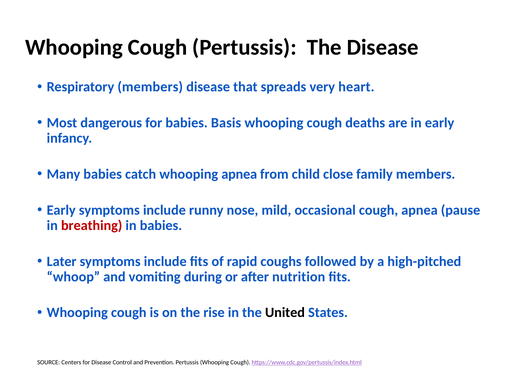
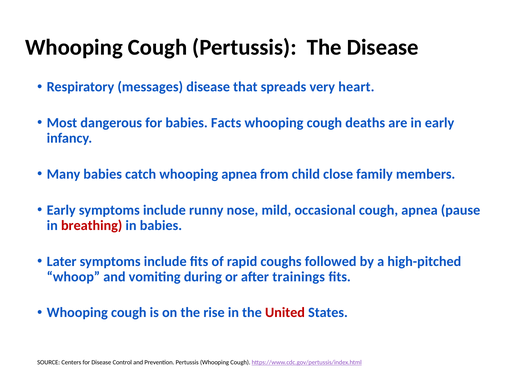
Respiratory members: members -> messages
Basis: Basis -> Facts
nutrition: nutrition -> trainings
United colour: black -> red
